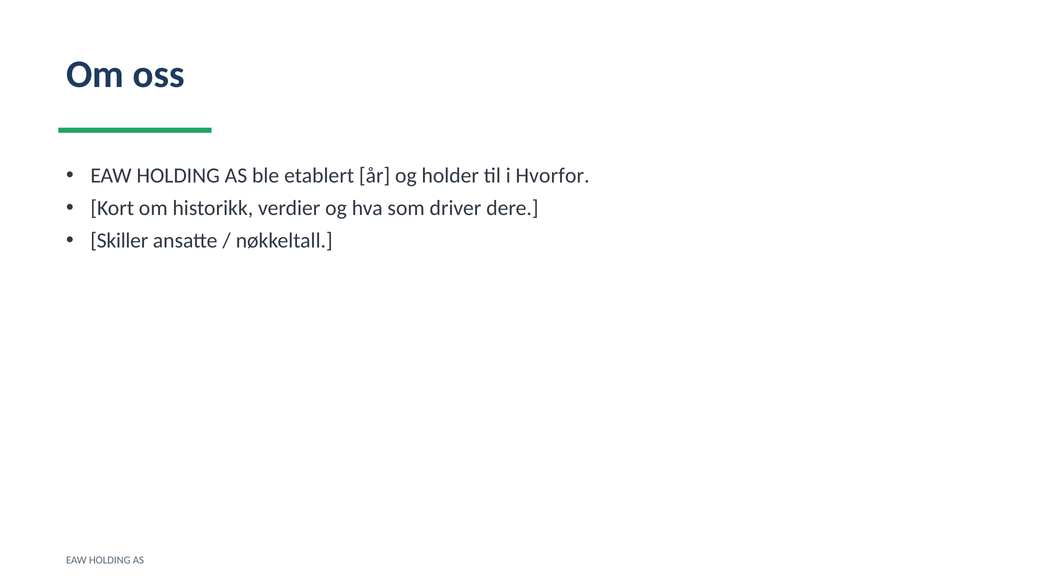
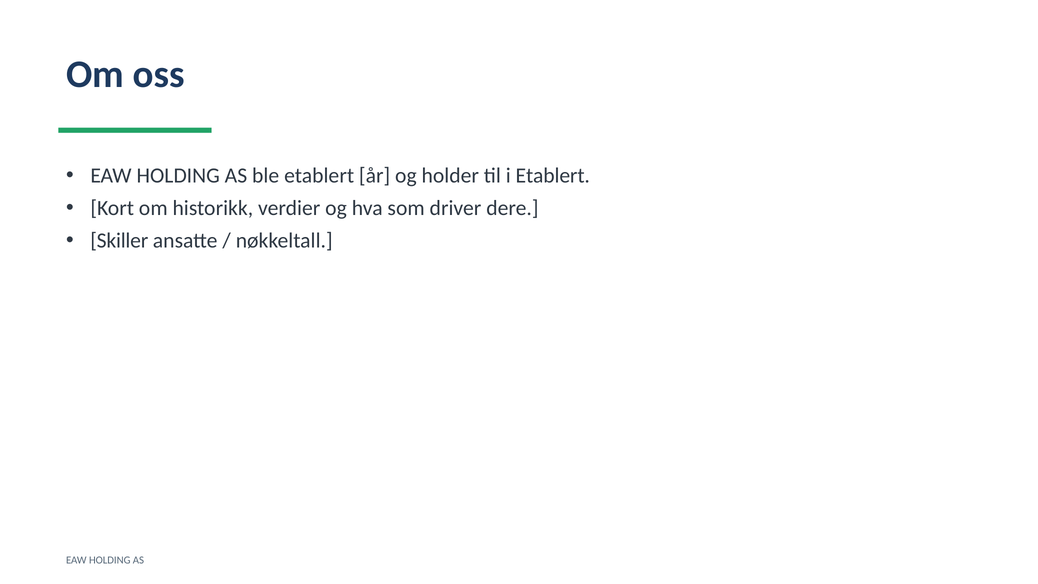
i Hvorfor: Hvorfor -> Etablert
